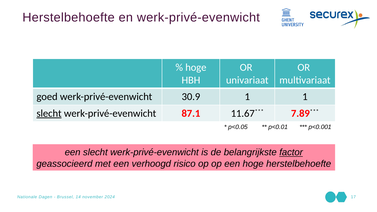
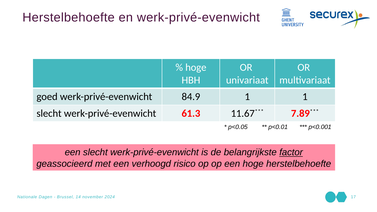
30.9: 30.9 -> 84.9
slecht at (49, 113) underline: present -> none
87.1: 87.1 -> 61.3
